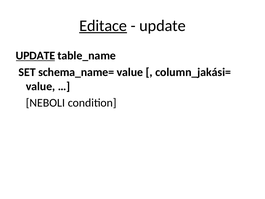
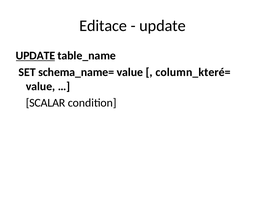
Editace underline: present -> none
column_jakási=: column_jakási= -> column_které=
NEBOLI: NEBOLI -> SCALAR
